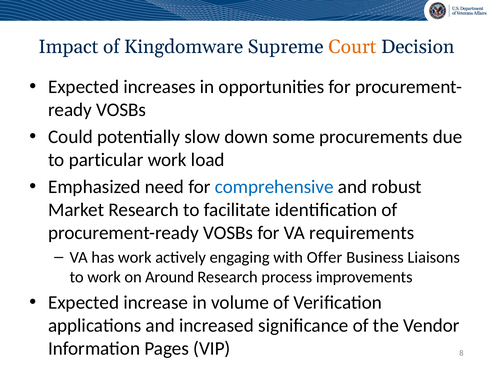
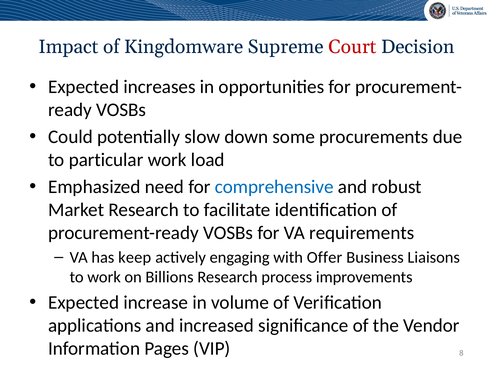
Court colour: orange -> red
has work: work -> keep
Around: Around -> Billions
